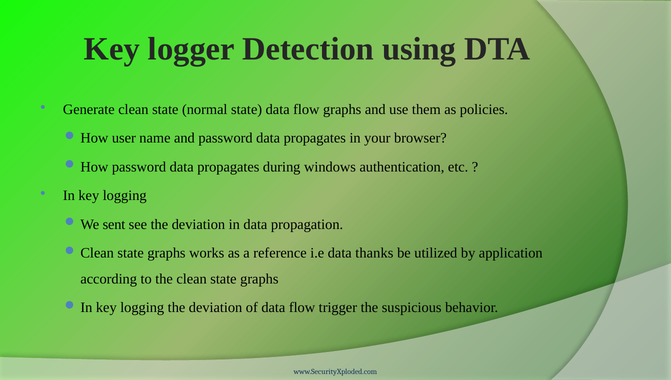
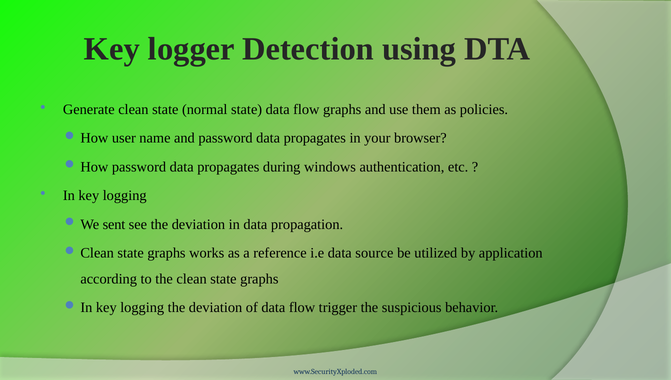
thanks: thanks -> source
